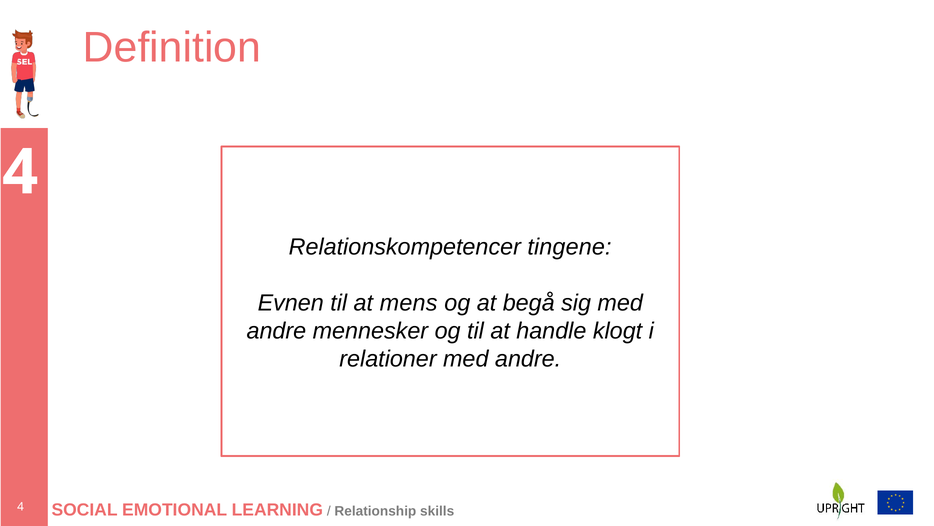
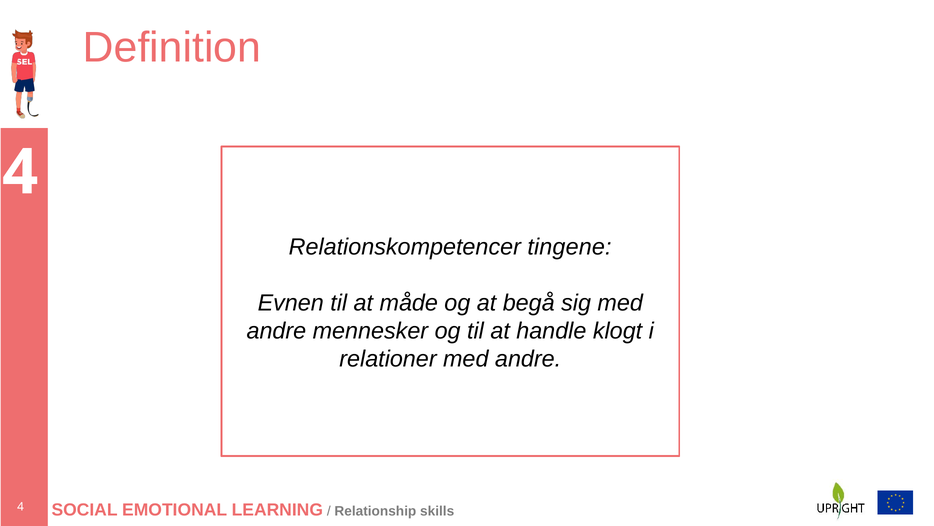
mens: mens -> måde
